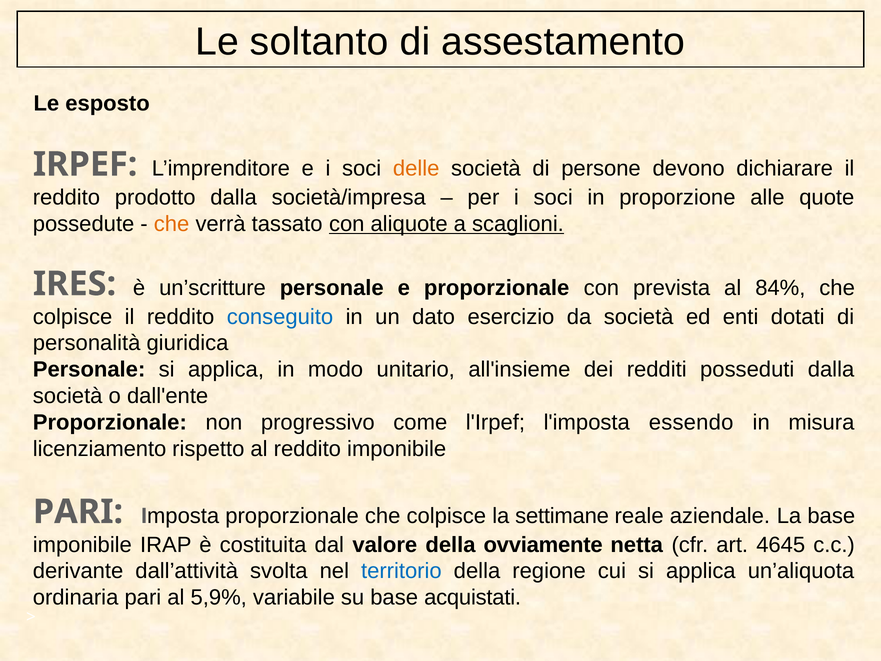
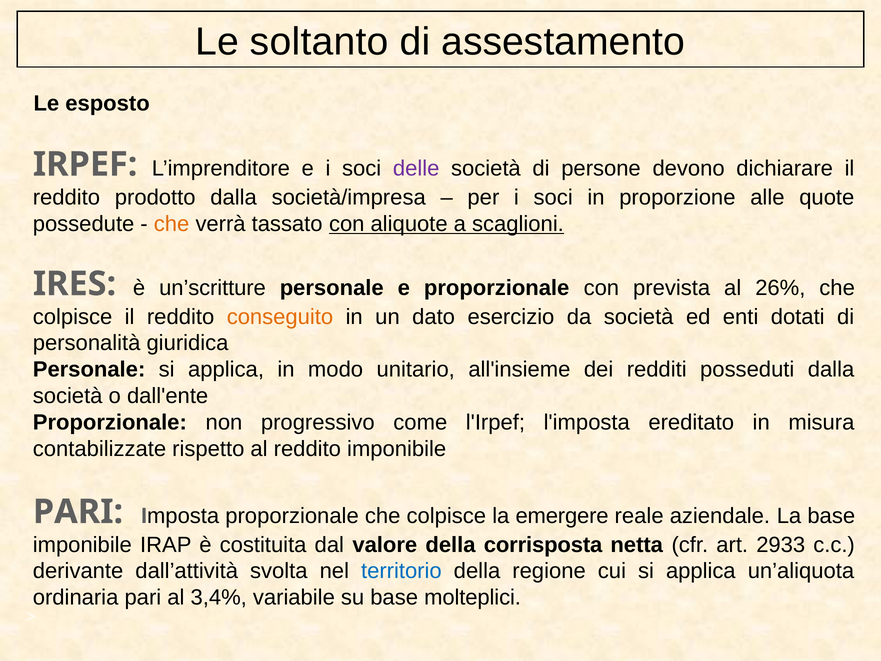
delle colour: orange -> purple
84%: 84% -> 26%
conseguito colour: blue -> orange
essendo: essendo -> ereditato
licenziamento: licenziamento -> contabilizzate
settimane: settimane -> emergere
ovviamente: ovviamente -> corrisposta
4645: 4645 -> 2933
5,9%: 5,9% -> 3,4%
acquistati: acquistati -> molteplici
